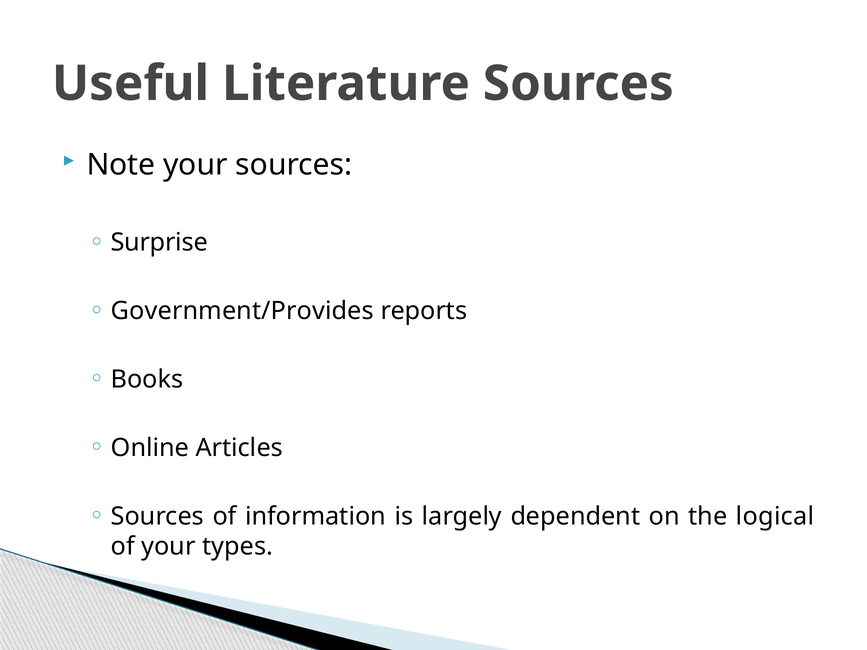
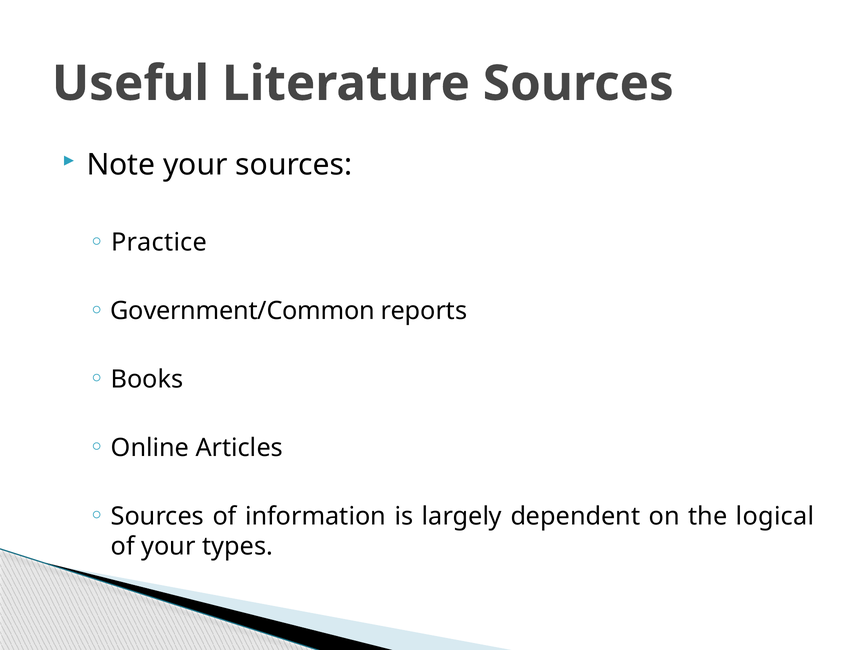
Surprise: Surprise -> Practice
Government/Provides: Government/Provides -> Government/Common
